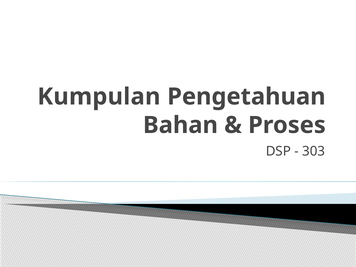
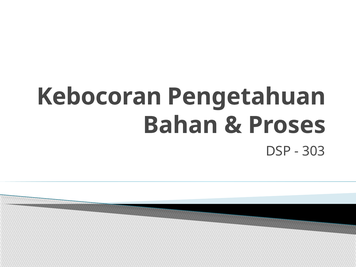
Kumpulan: Kumpulan -> Kebocoran
